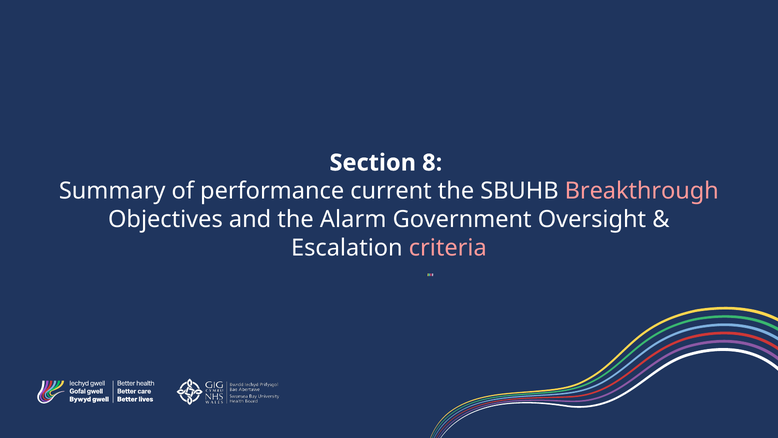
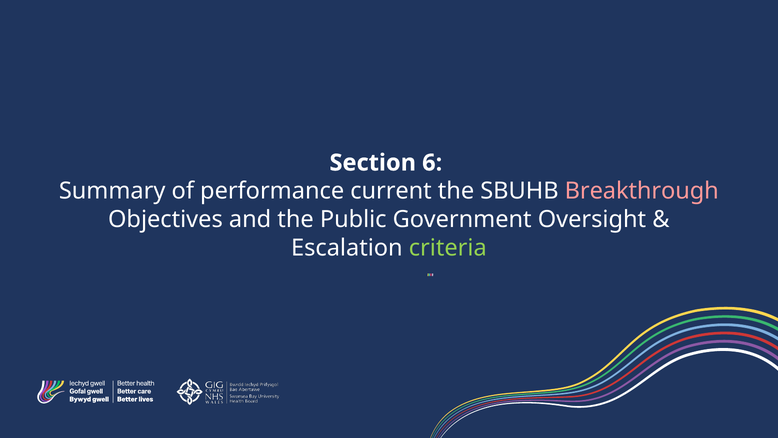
8: 8 -> 6
Alarm: Alarm -> Public
criteria colour: pink -> light green
